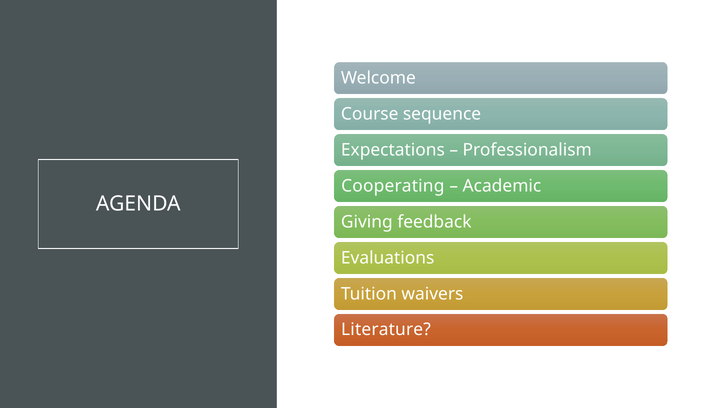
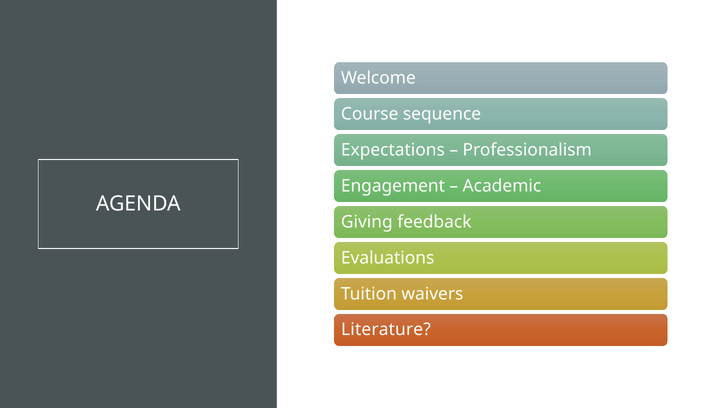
Cooperating: Cooperating -> Engagement
